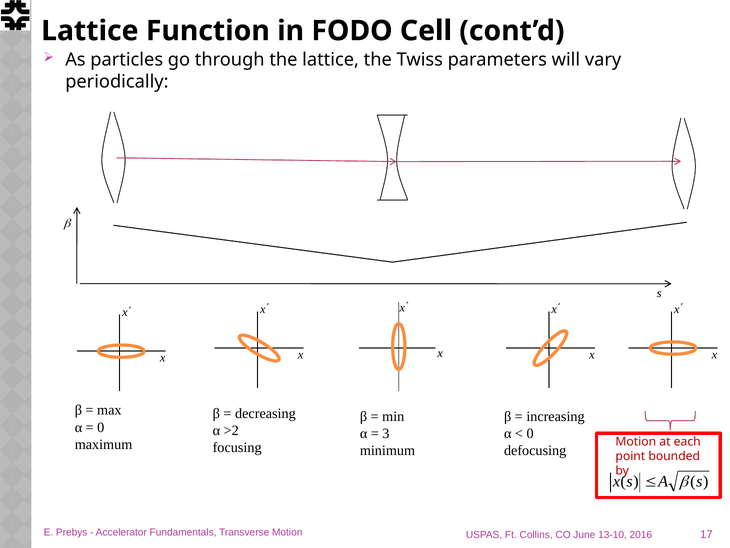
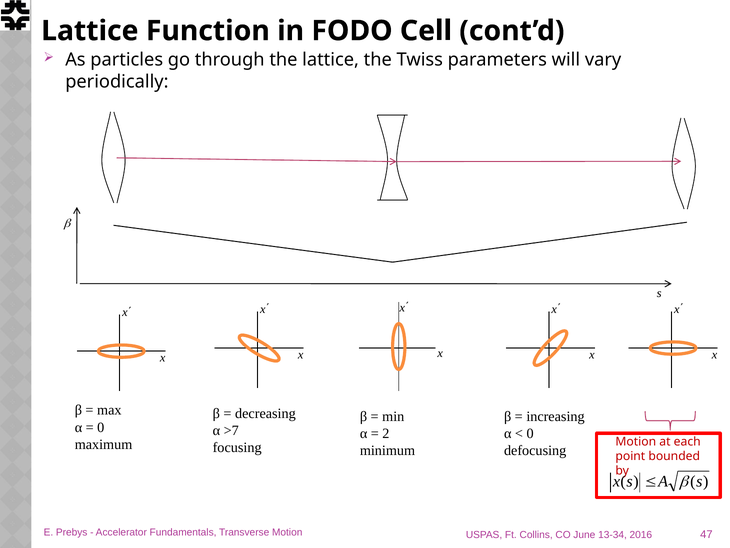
>2: >2 -> >7
3: 3 -> 2
13-10: 13-10 -> 13-34
17: 17 -> 47
